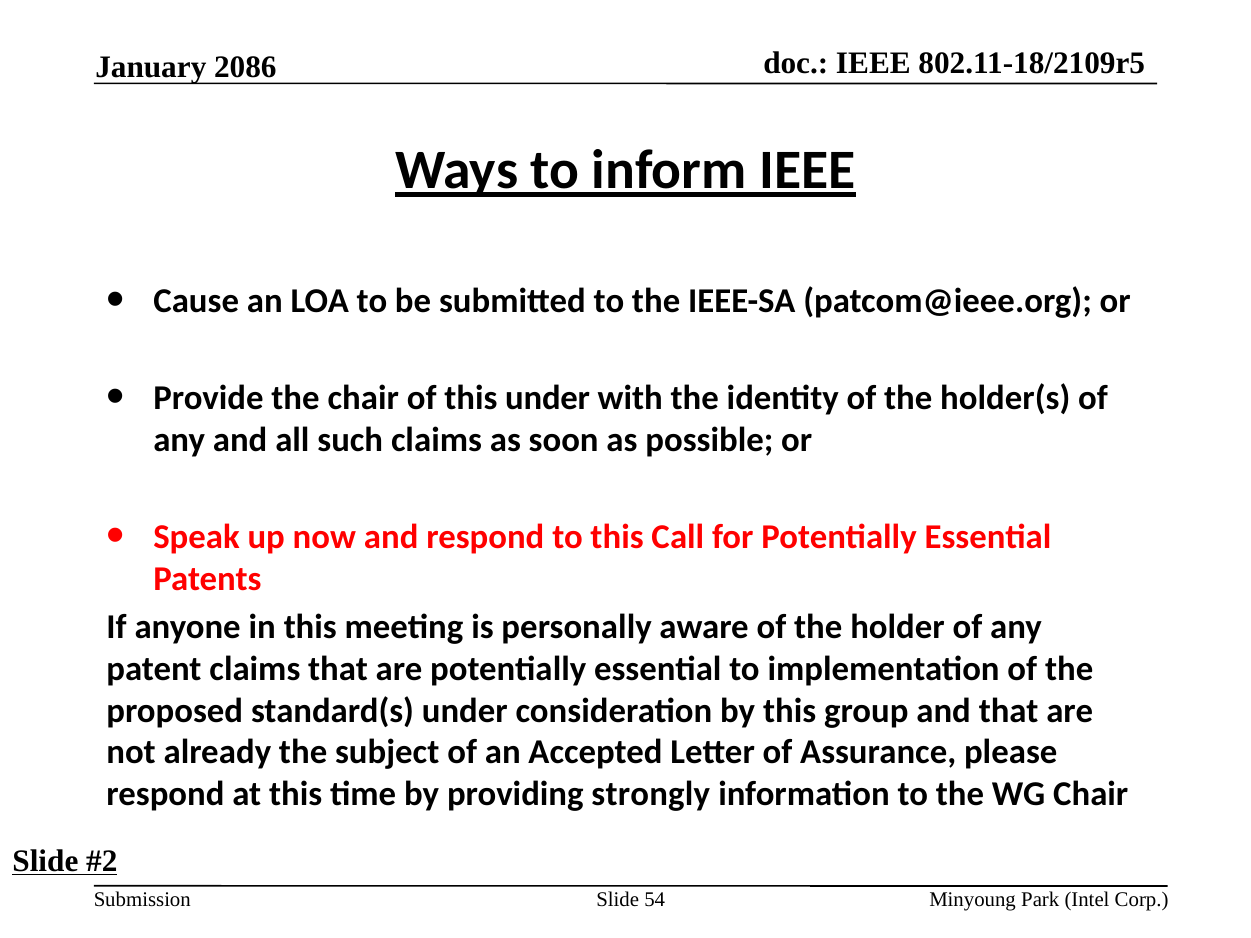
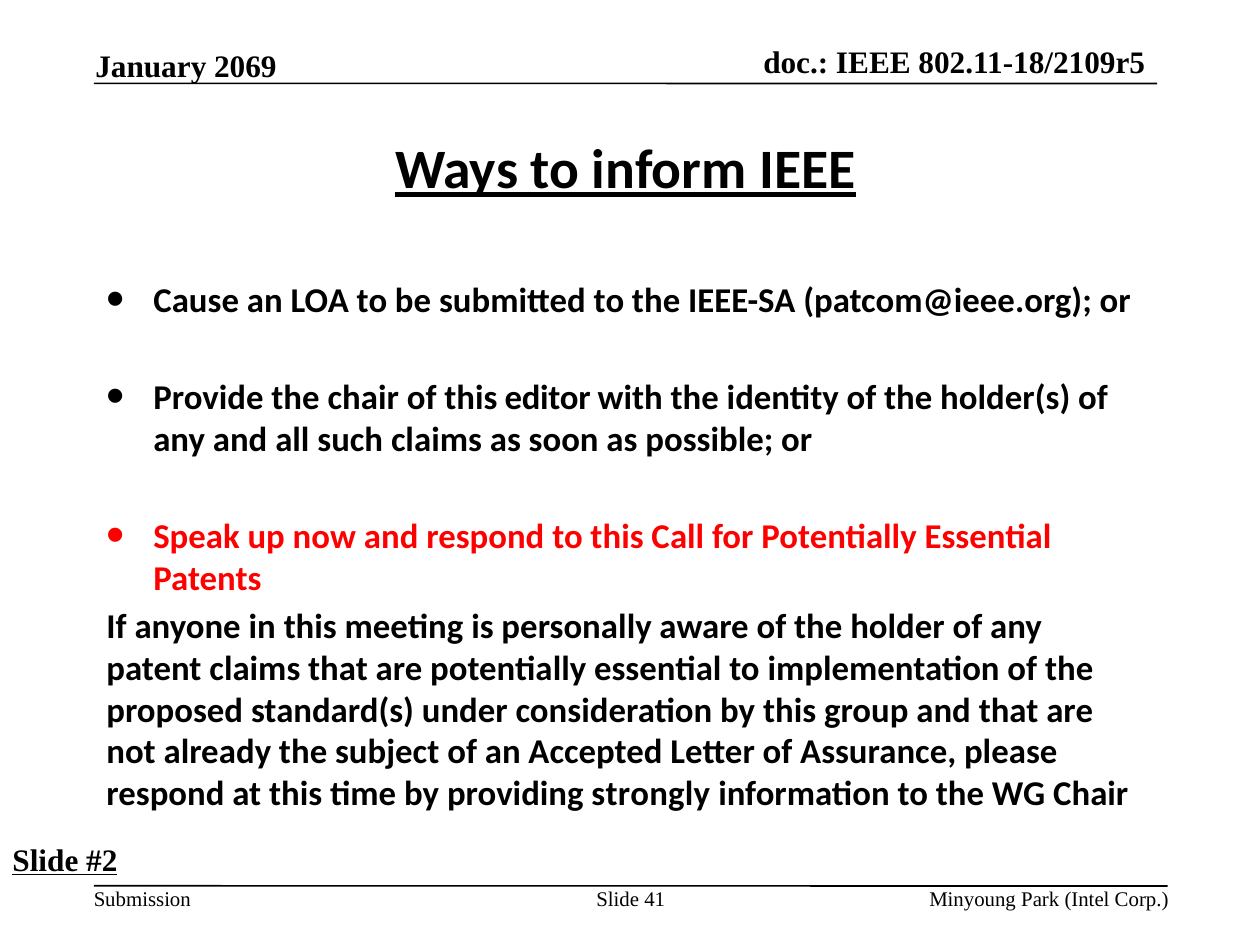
2086: 2086 -> 2069
this under: under -> editor
54: 54 -> 41
